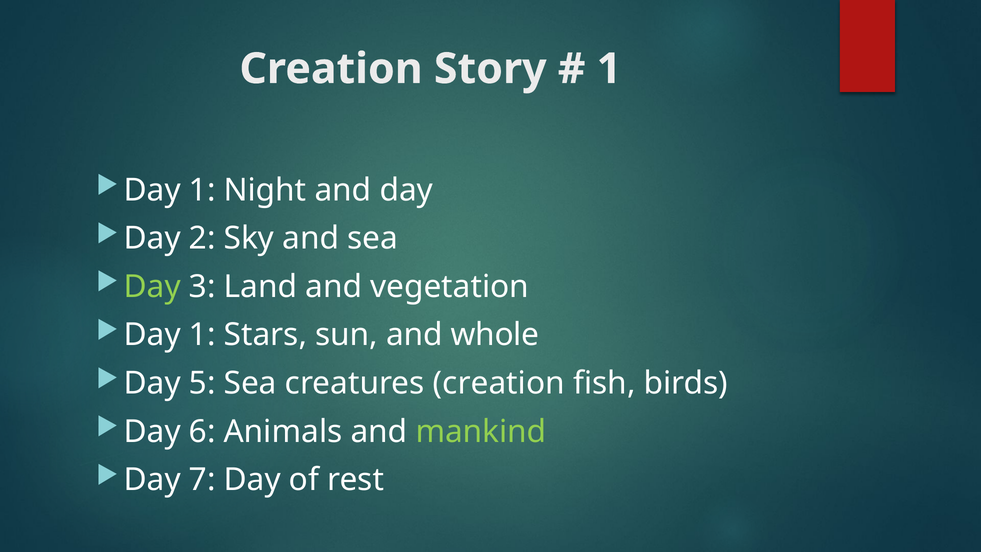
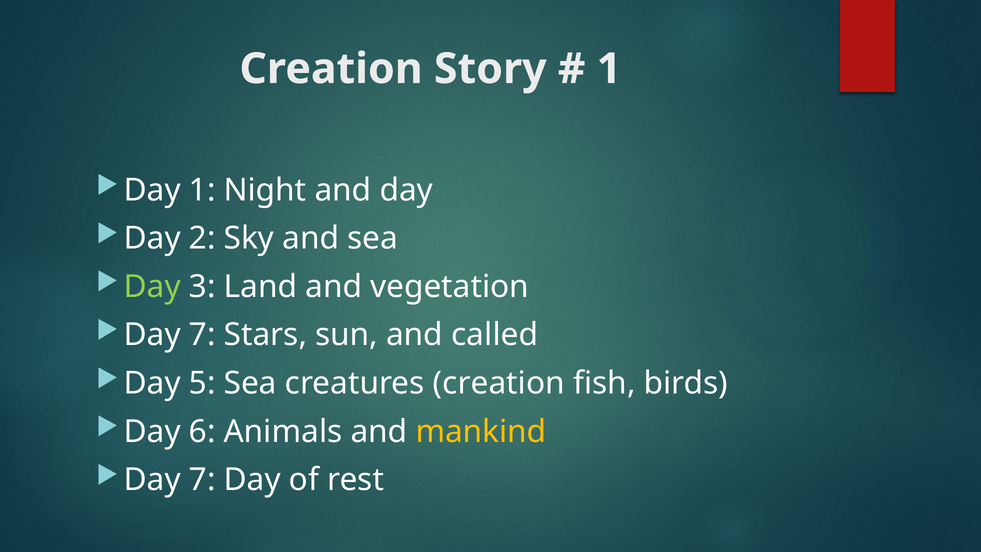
1 at (202, 335): 1 -> 7
whole: whole -> called
mankind colour: light green -> yellow
